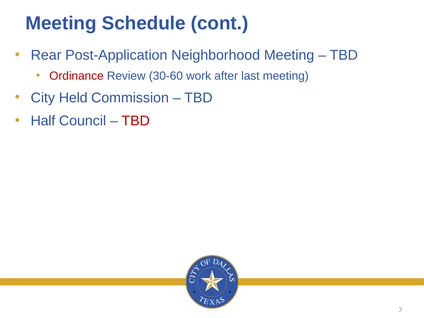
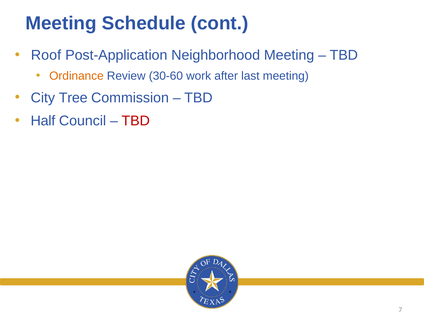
Rear: Rear -> Roof
Ordinance colour: red -> orange
Held: Held -> Tree
